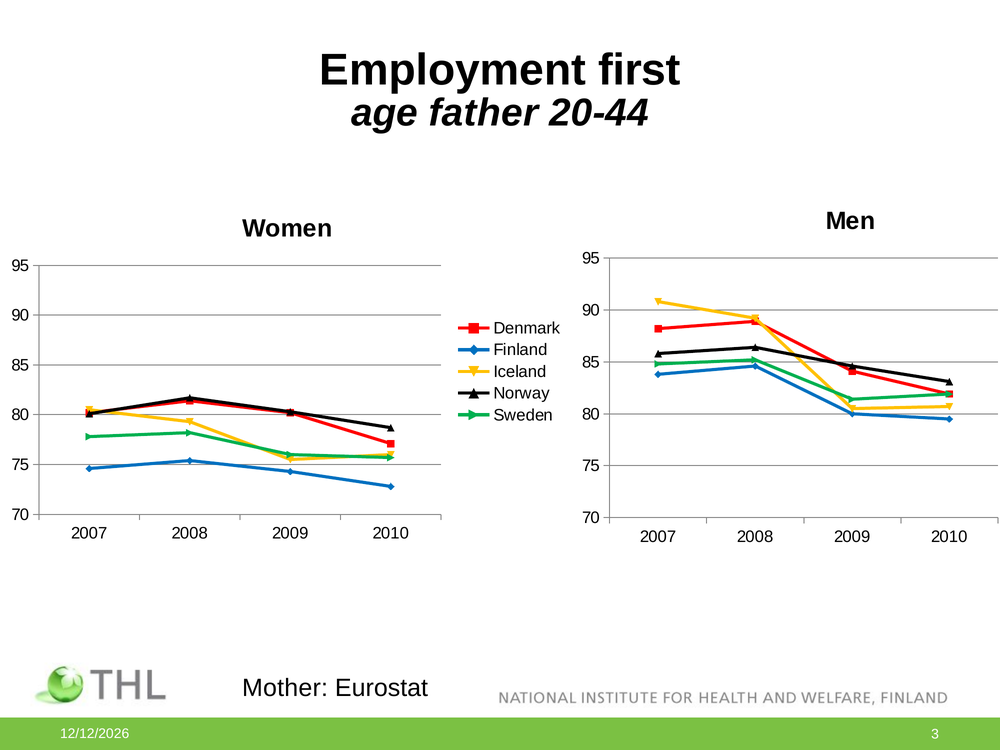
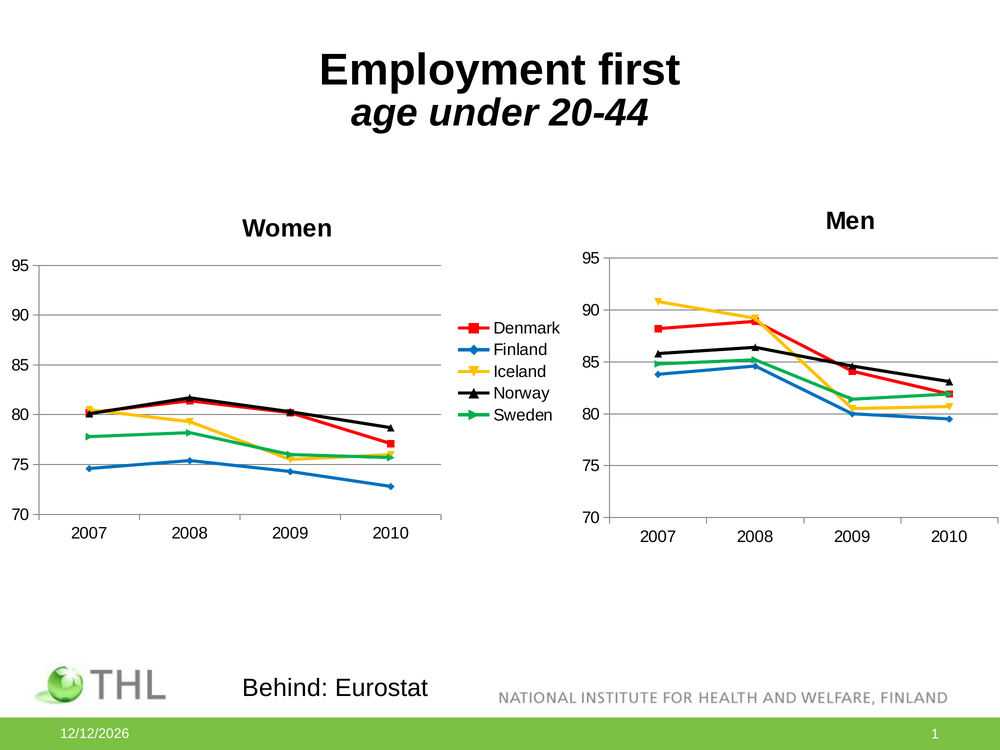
father: father -> under
Mother: Mother -> Behind
3: 3 -> 1
